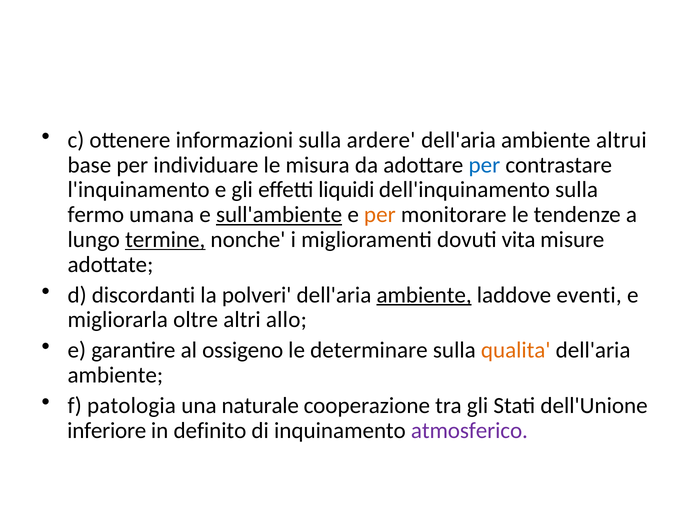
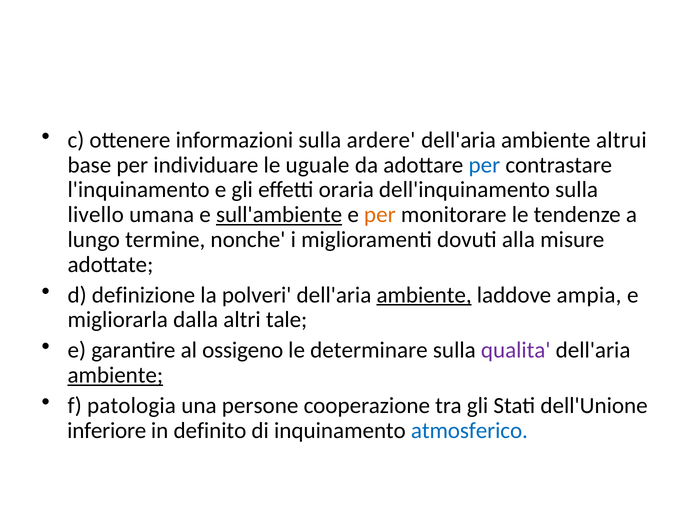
misura: misura -> uguale
liquidi: liquidi -> oraria
fermo: fermo -> livello
termine underline: present -> none
vita: vita -> alla
discordanti: discordanti -> definizione
eventi: eventi -> ampia
oltre: oltre -> dalla
allo: allo -> tale
qualita colour: orange -> purple
ambiente at (115, 376) underline: none -> present
naturale: naturale -> persone
atmosferico colour: purple -> blue
